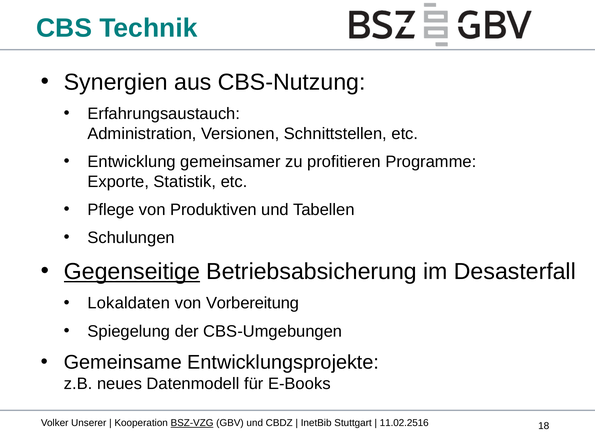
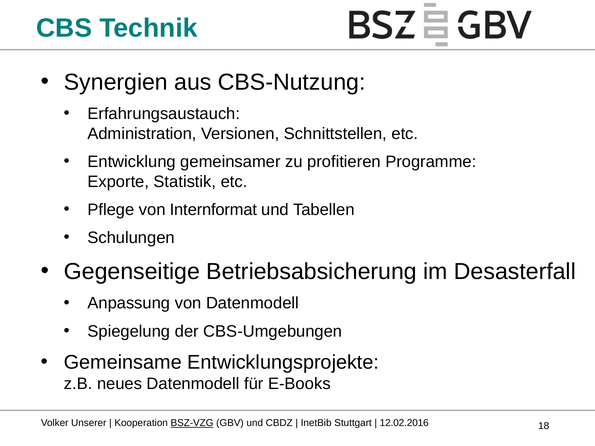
Produktiven: Produktiven -> Internformat
Gegenseitige underline: present -> none
Lokaldaten: Lokaldaten -> Anpassung
von Vorbereitung: Vorbereitung -> Datenmodell
11.02.2516: 11.02.2516 -> 12.02.2016
